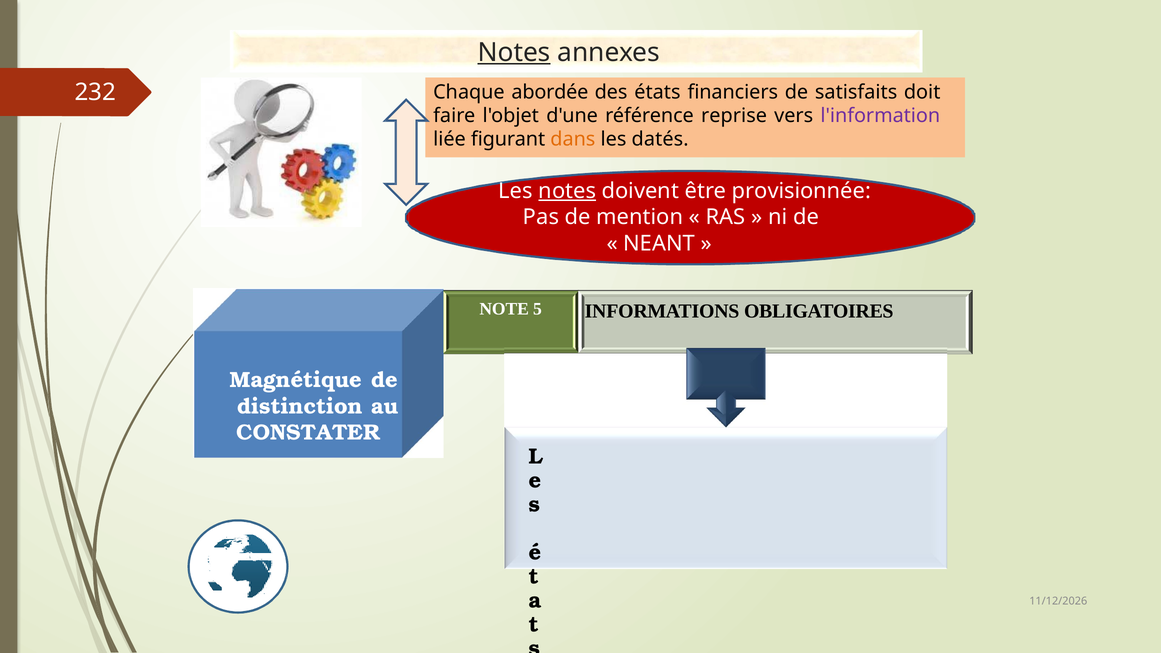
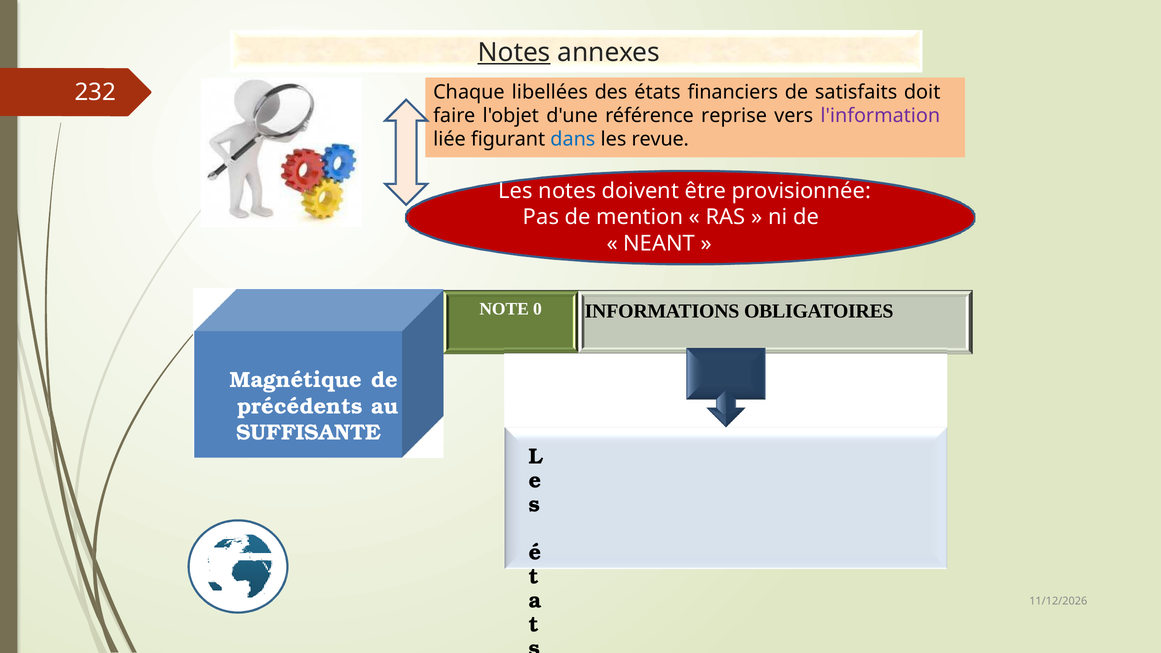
abordée: abordée -> libellées
dans colour: orange -> blue
datés: datés -> revue
notes at (567, 191) underline: present -> none
5: 5 -> 0
distinction: distinction -> précédents
CONSTATER: CONSTATER -> SUFFISANTE
